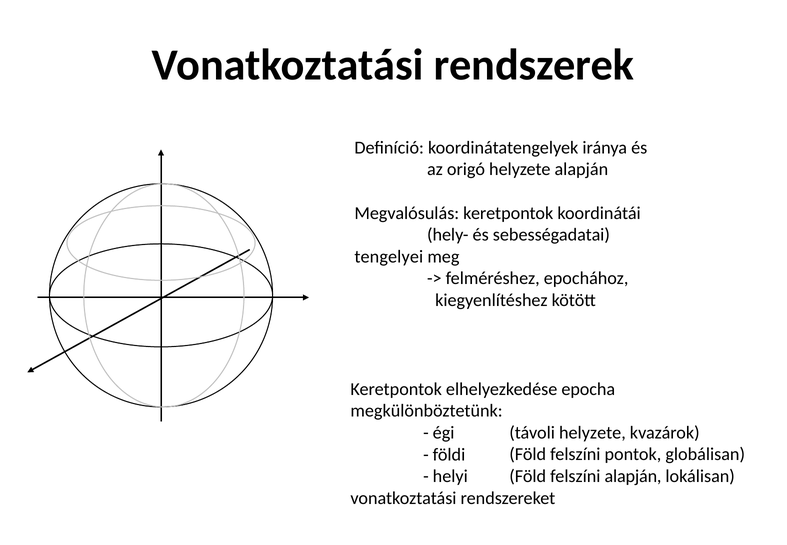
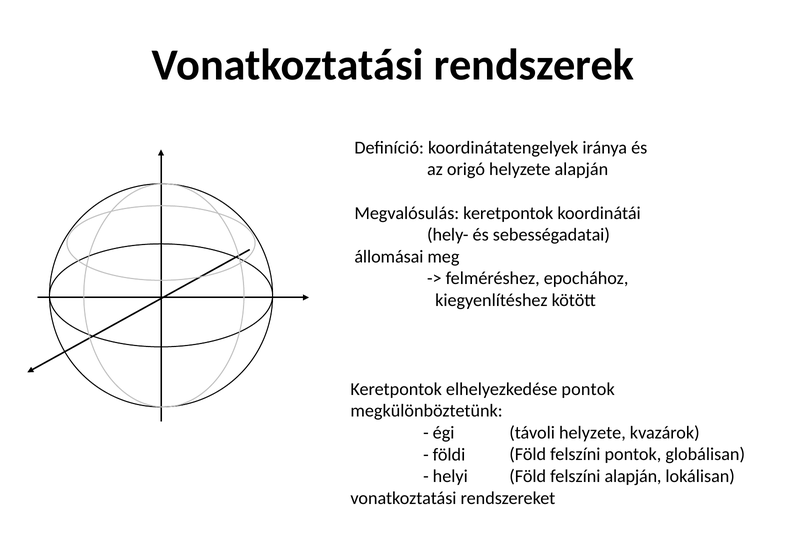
tengelyei: tengelyei -> állomásai
elhelyezkedése epocha: epocha -> pontok
